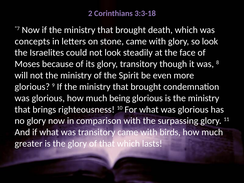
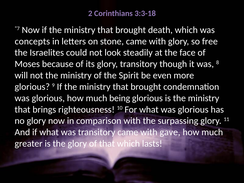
so look: look -> free
birds: birds -> gave
